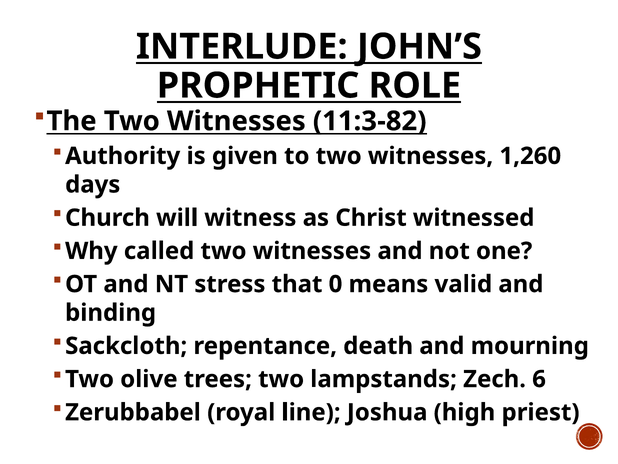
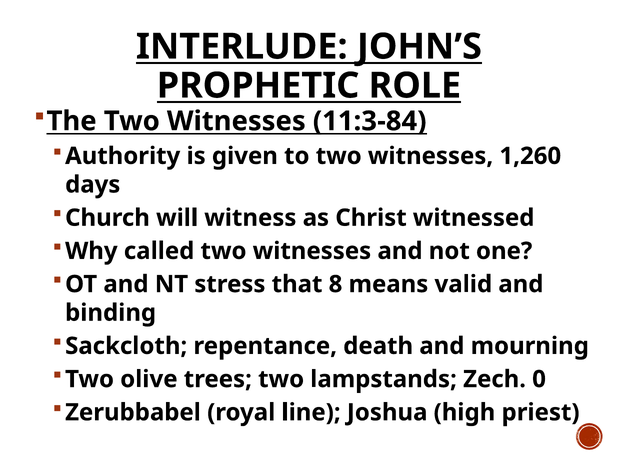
11:3-82: 11:3-82 -> 11:3-84
0: 0 -> 8
6: 6 -> 0
